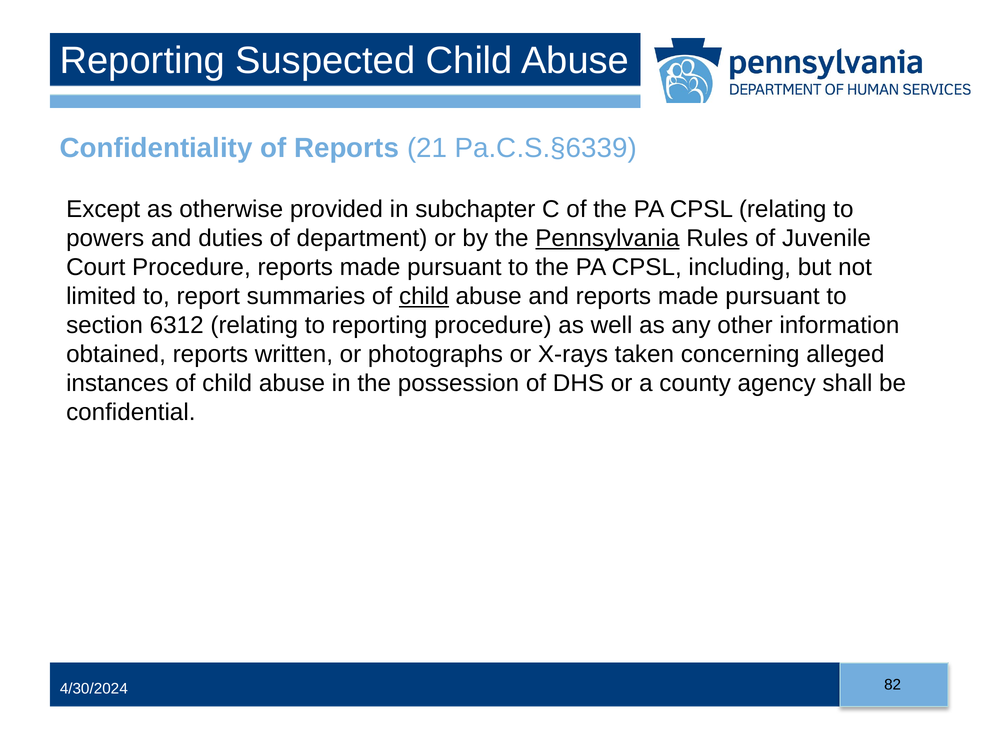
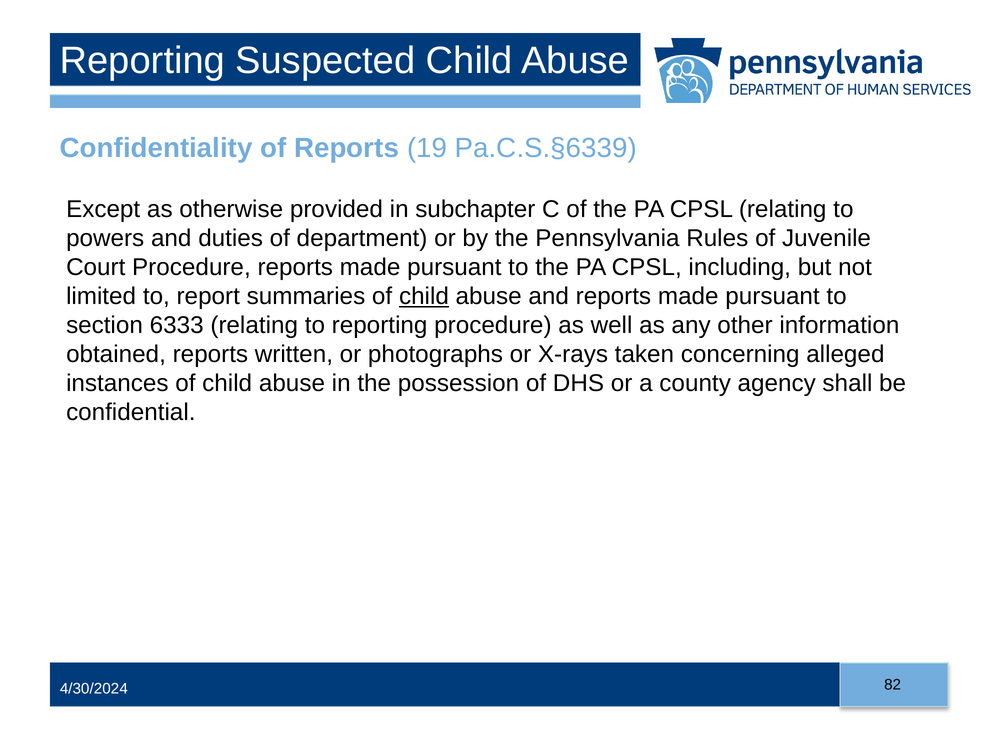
21: 21 -> 19
Pennsylvania underline: present -> none
6312: 6312 -> 6333
